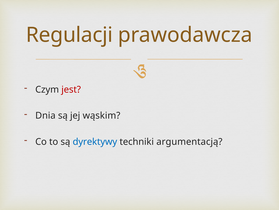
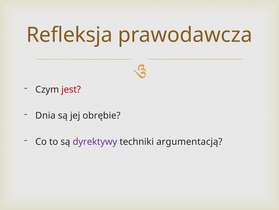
Regulacji: Regulacji -> Refleksja
wąskim: wąskim -> obrębie
dyrektywy colour: blue -> purple
